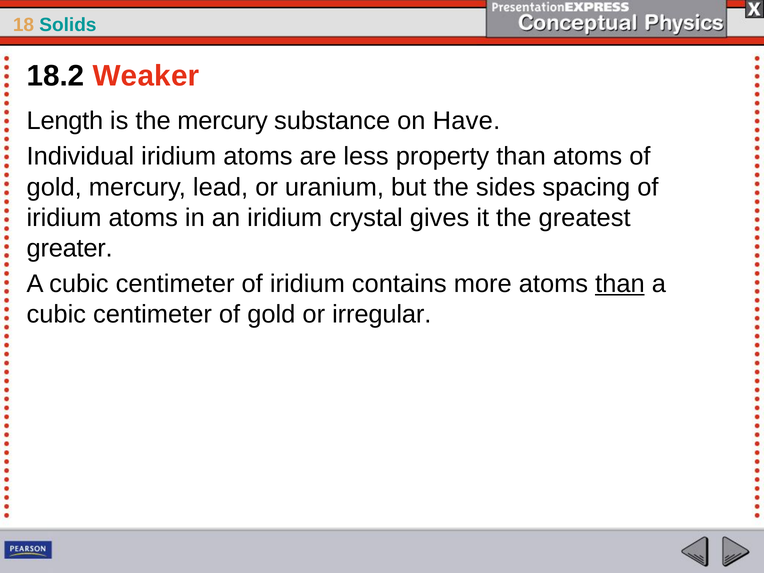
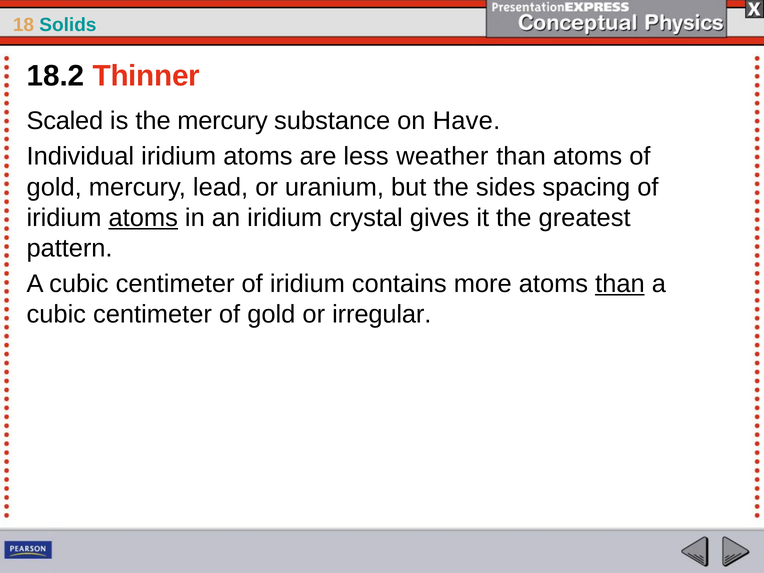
Weaker: Weaker -> Thinner
Length: Length -> Scaled
property: property -> weather
atoms at (143, 218) underline: none -> present
greater: greater -> pattern
